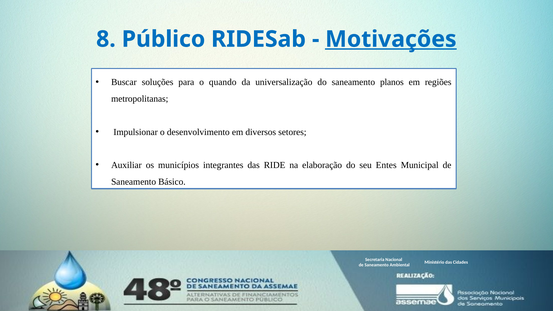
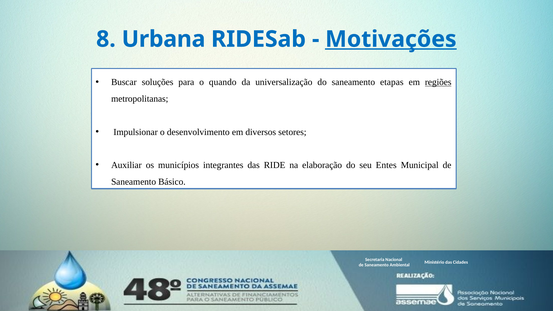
Público: Público -> Urbana
planos: planos -> etapas
regiões underline: none -> present
